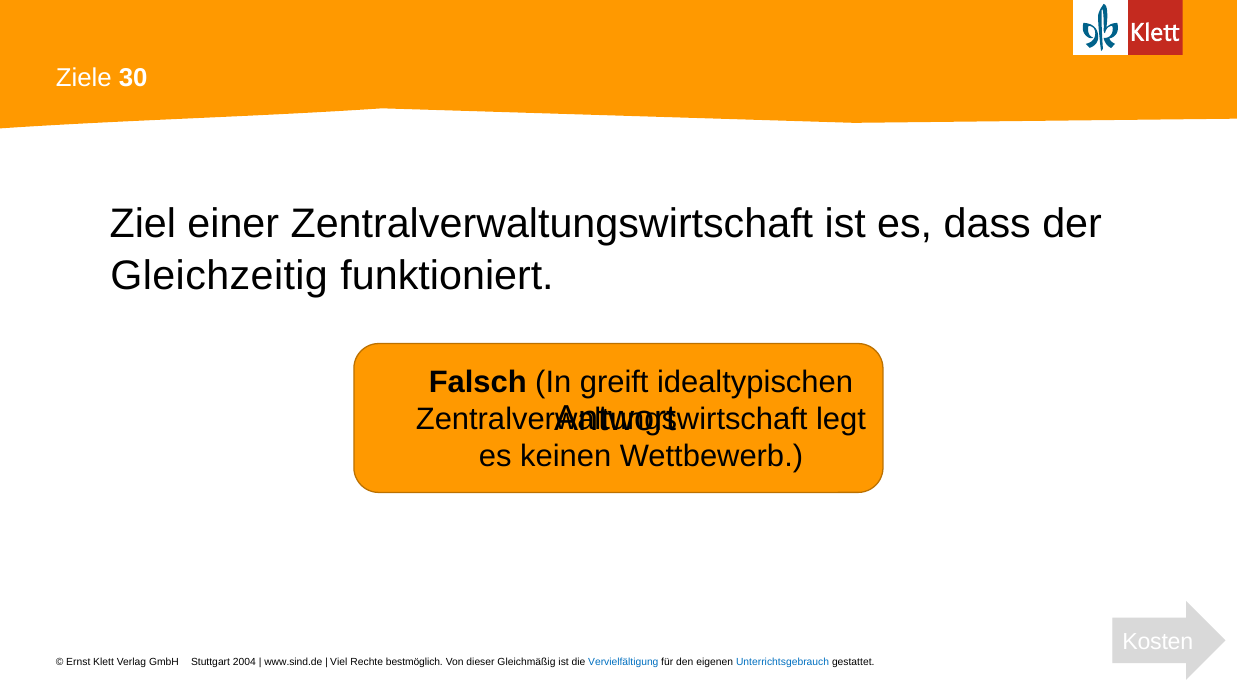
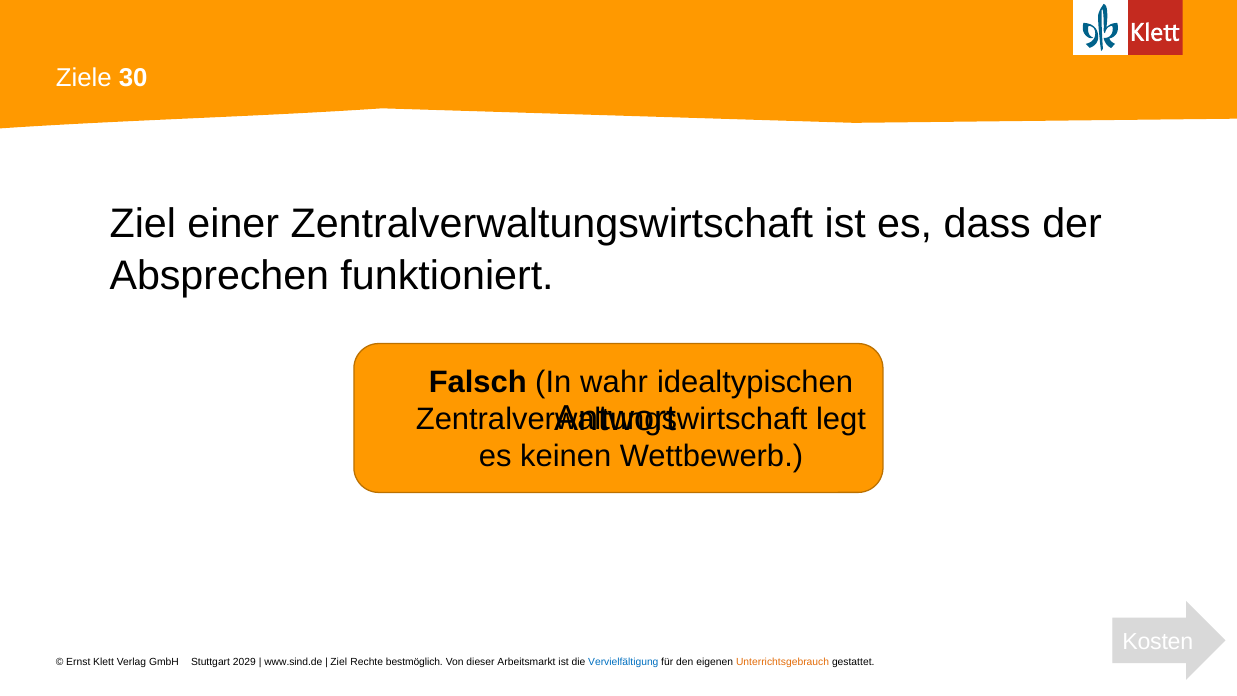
Gleichzeitig: Gleichzeitig -> Absprechen
greift: greift -> wahr
2004: 2004 -> 2029
Viel at (339, 662): Viel -> Ziel
Gleichmäßig: Gleichmäßig -> Arbeitsmarkt
Unterrichtsgebrauch colour: blue -> orange
